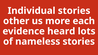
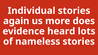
other: other -> again
each: each -> does
